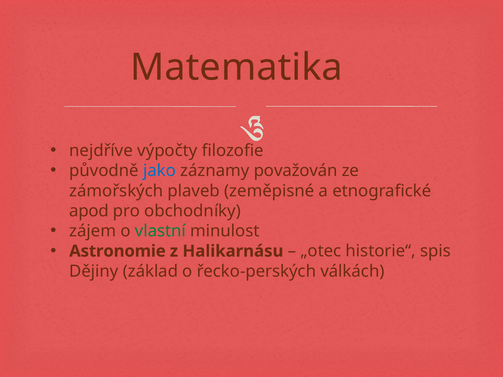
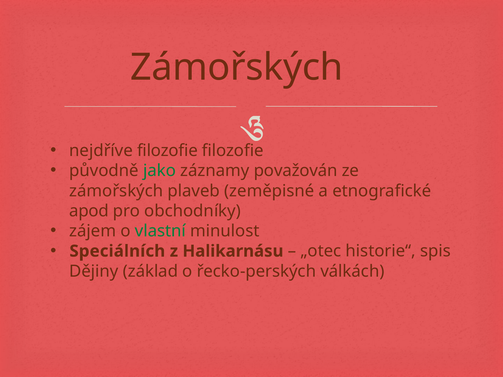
Matematika at (237, 67): Matematika -> Zámořských
nejdříve výpočty: výpočty -> filozofie
jako colour: blue -> green
Astronomie: Astronomie -> Speciálních
